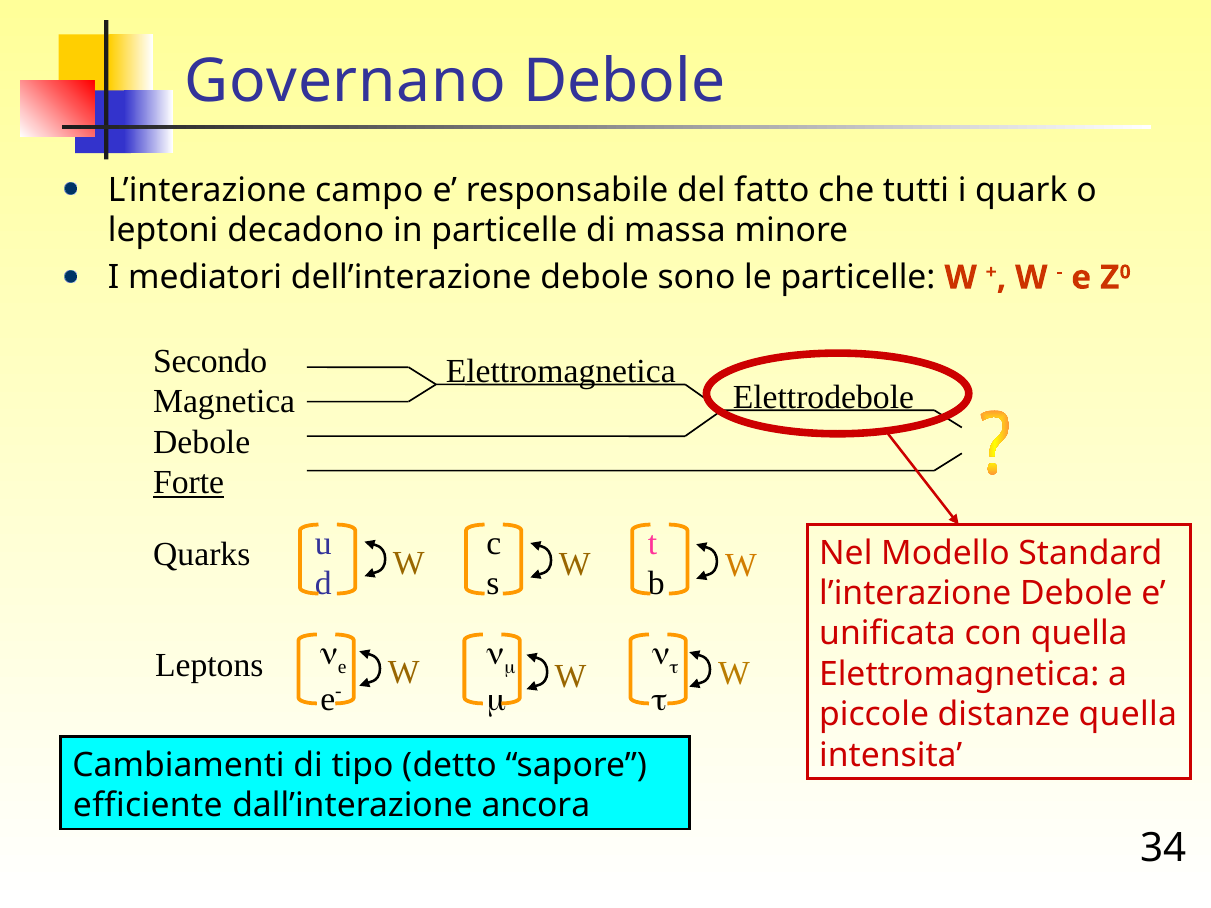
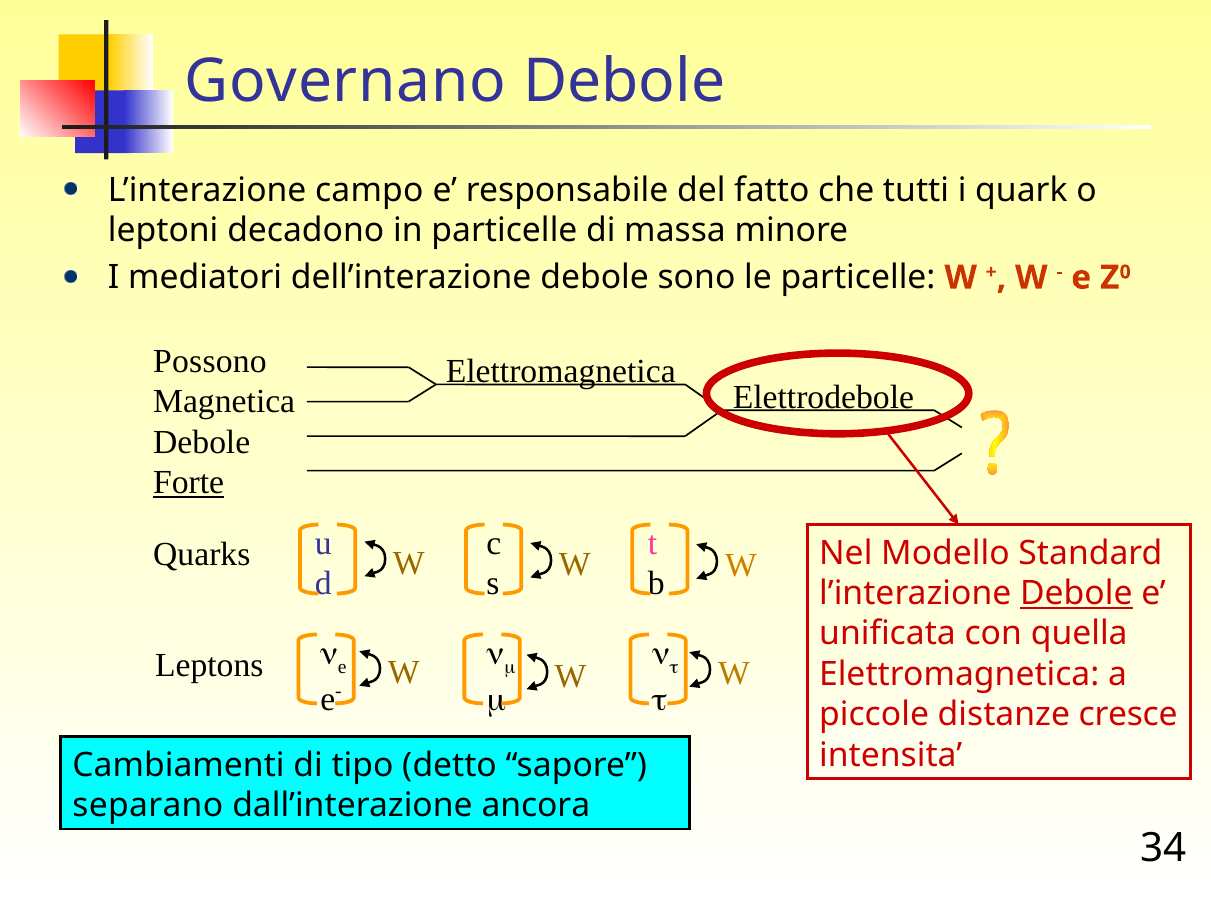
Secondo: Secondo -> Possono
Debole at (1076, 594) underline: none -> present
distanze quella: quella -> cresce
efficiente: efficiente -> separano
